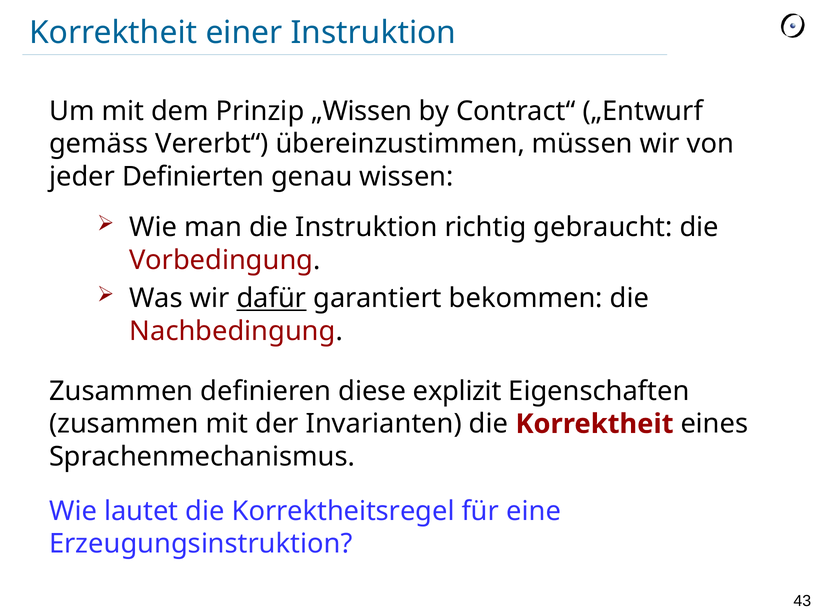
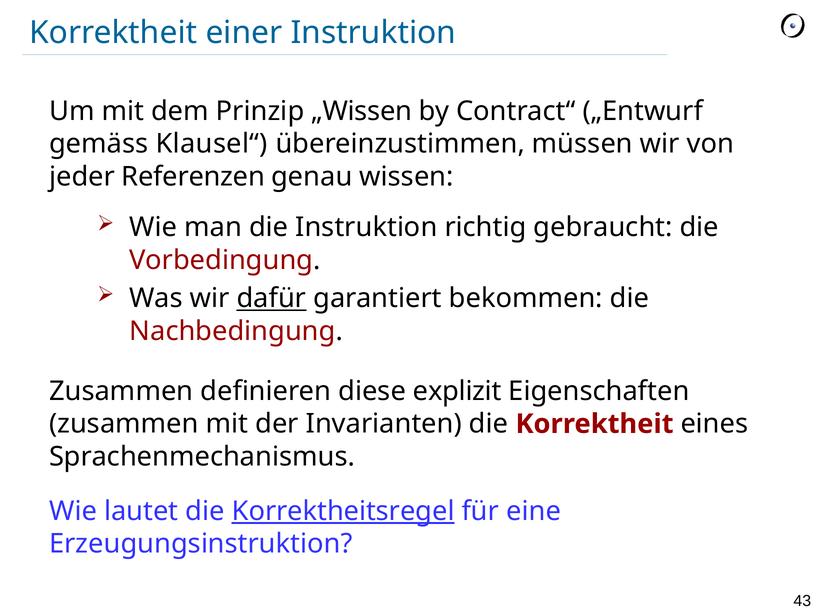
Vererbt“: Vererbt“ -> Klausel“
Definierten: Definierten -> Referenzen
Korrektheitsregel underline: none -> present
